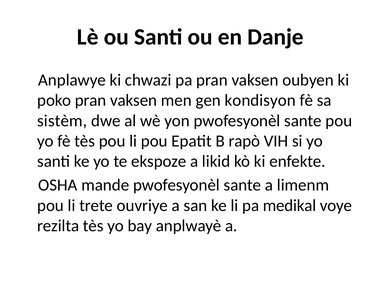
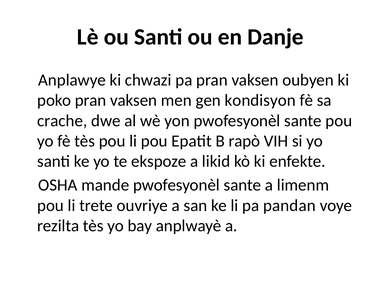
sistèm: sistèm -> crache
medikal: medikal -> pandan
